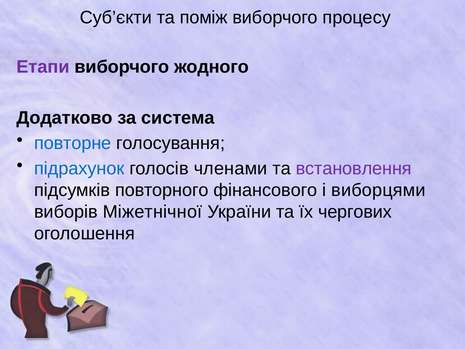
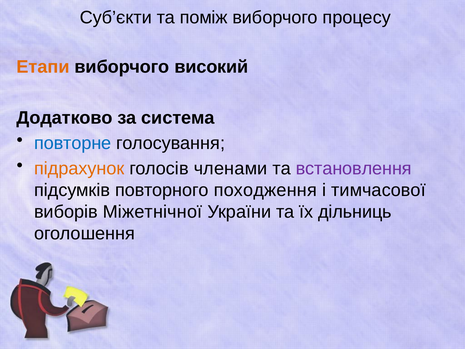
Етапи colour: purple -> orange
жодного: жодного -> високий
підрахунок colour: blue -> orange
фінансового: фінансового -> походження
виборцями: виборцями -> тимчасової
чергових: чергових -> дільниць
